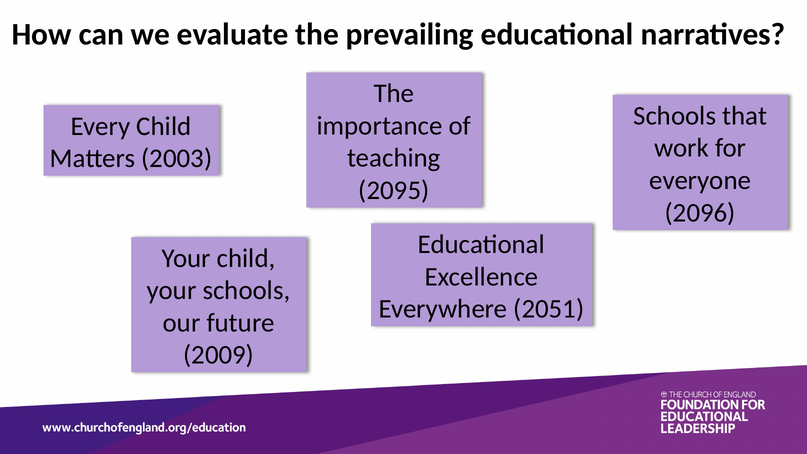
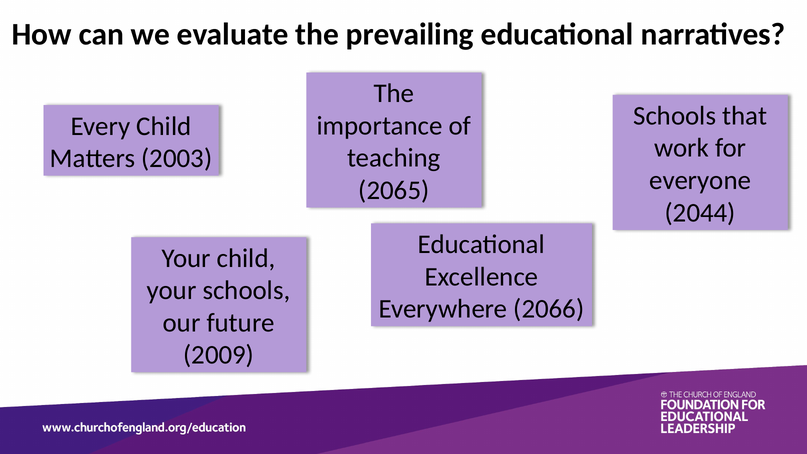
2095: 2095 -> 2065
2096: 2096 -> 2044
2051: 2051 -> 2066
